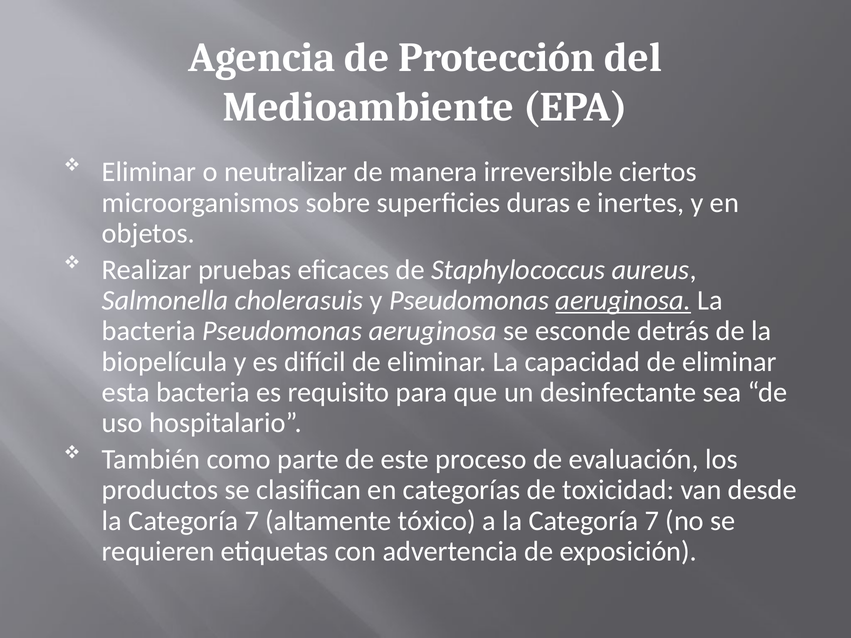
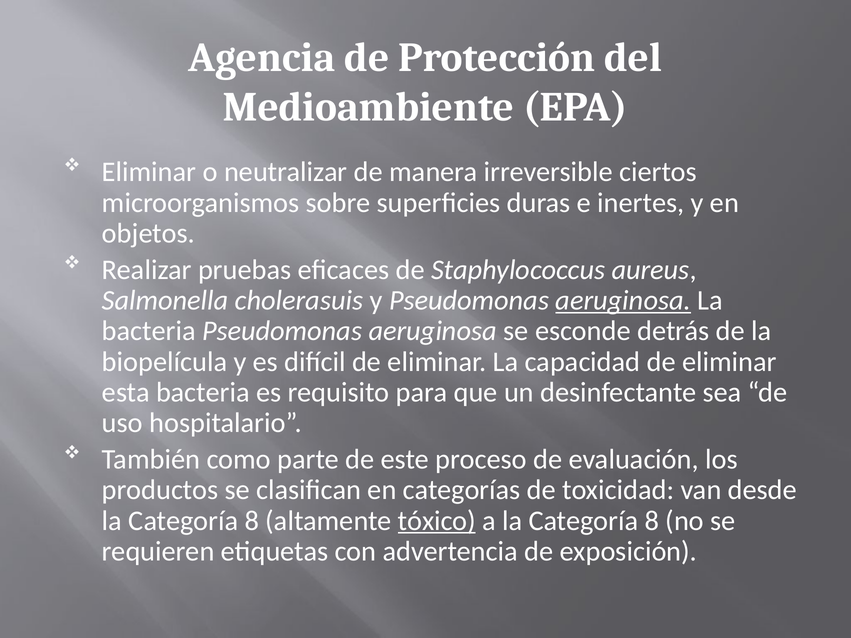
7 at (252, 521): 7 -> 8
tóxico underline: none -> present
a la Categoría 7: 7 -> 8
